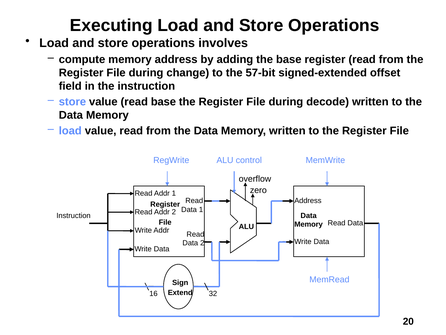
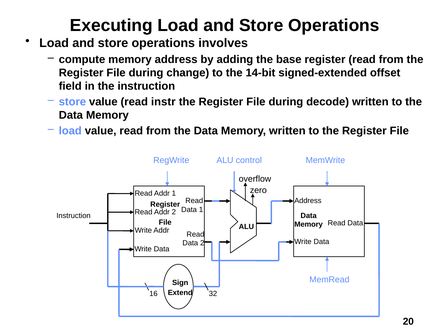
57-bit: 57-bit -> 14-bit
read base: base -> instr
